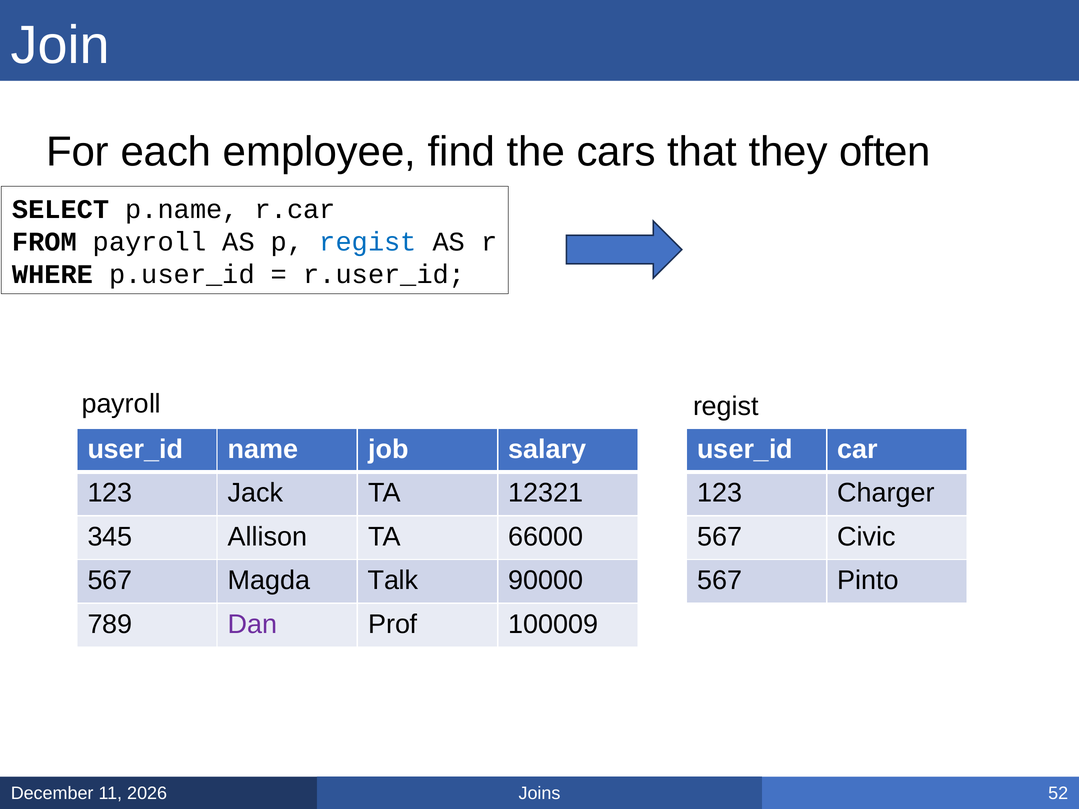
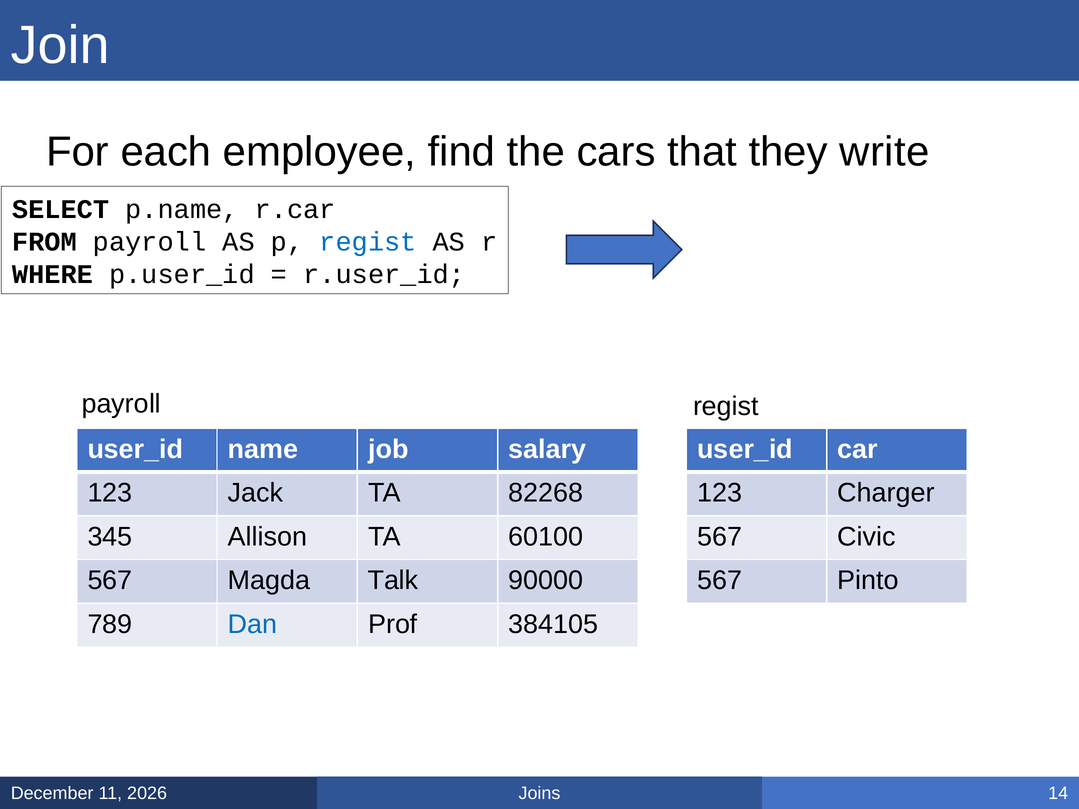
often: often -> write
12321: 12321 -> 82268
66000: 66000 -> 60100
Dan colour: purple -> blue
100009: 100009 -> 384105
52: 52 -> 14
